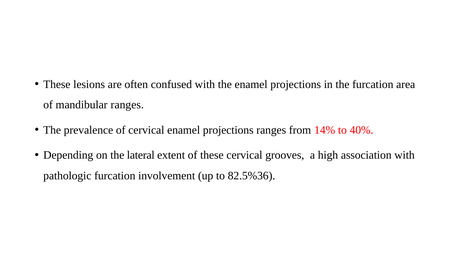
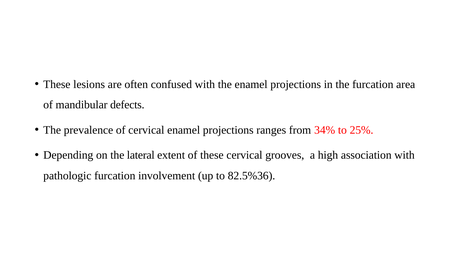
mandibular ranges: ranges -> defects
14%: 14% -> 34%
40%: 40% -> 25%
